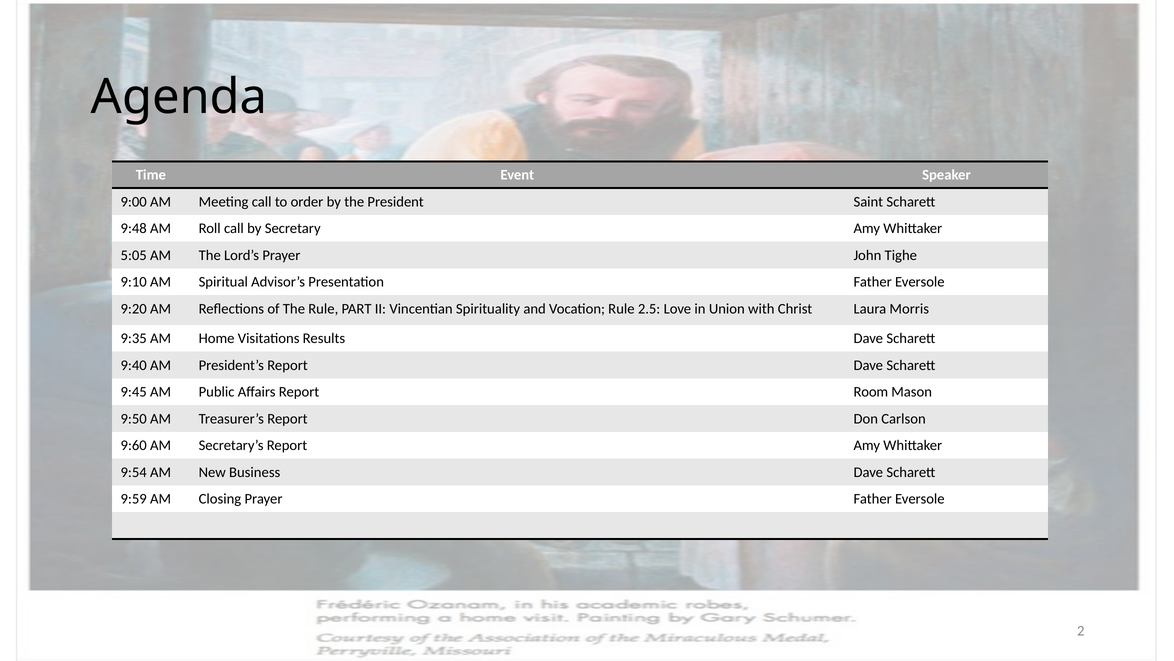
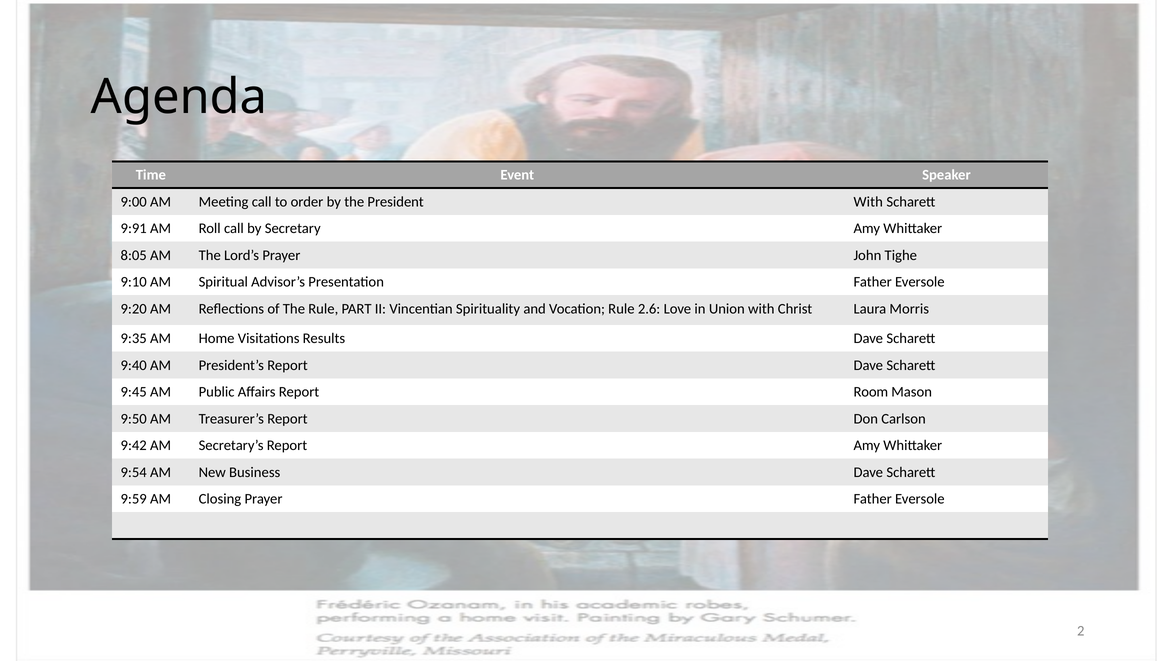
President Saint: Saint -> With
9:48: 9:48 -> 9:91
5:05: 5:05 -> 8:05
2.5: 2.5 -> 2.6
9:60: 9:60 -> 9:42
